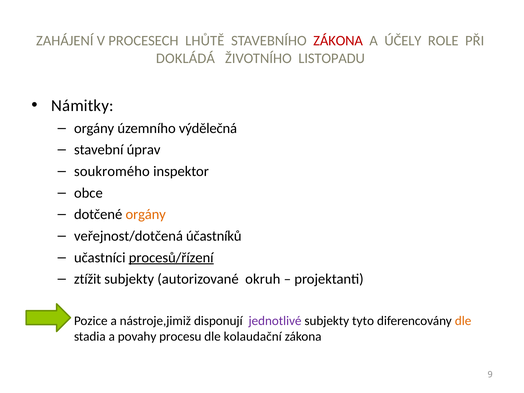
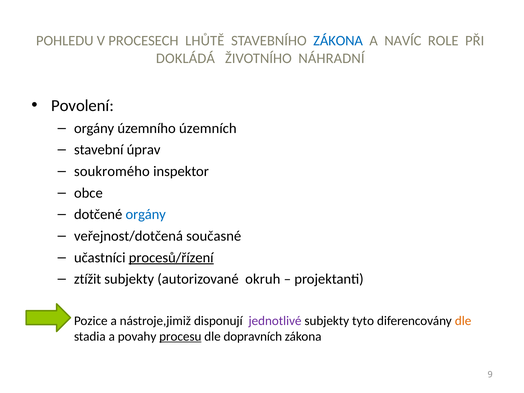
ZAHÁJENÍ: ZAHÁJENÍ -> POHLEDU
ZÁKONA at (338, 41) colour: red -> blue
ÚČELY: ÚČELY -> NAVÍC
LISTOPADU: LISTOPADU -> NÁHRADNÍ
Námitky: Námitky -> Povolení
výdělečná: výdělečná -> územních
orgány at (146, 214) colour: orange -> blue
účastníků: účastníků -> současné
procesu underline: none -> present
kolaudační: kolaudační -> dopravních
